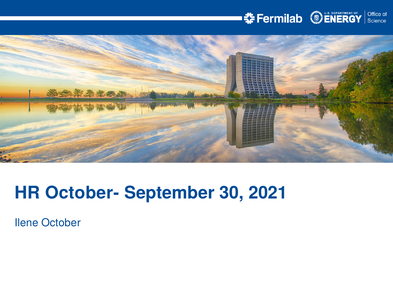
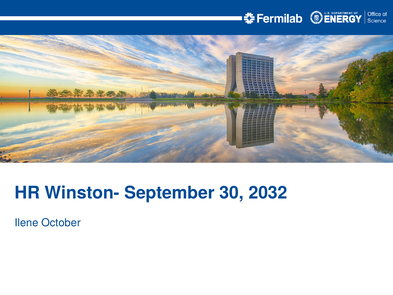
October-: October- -> Winston-
2021: 2021 -> 2032
